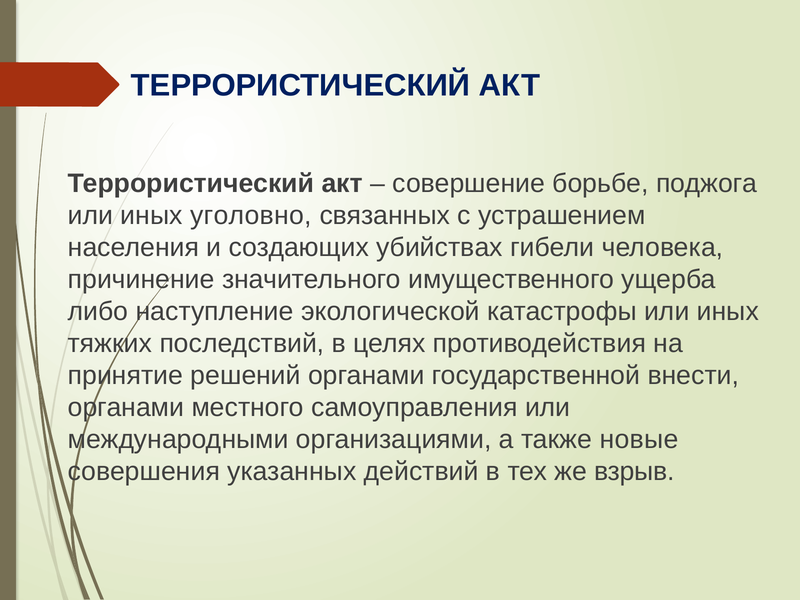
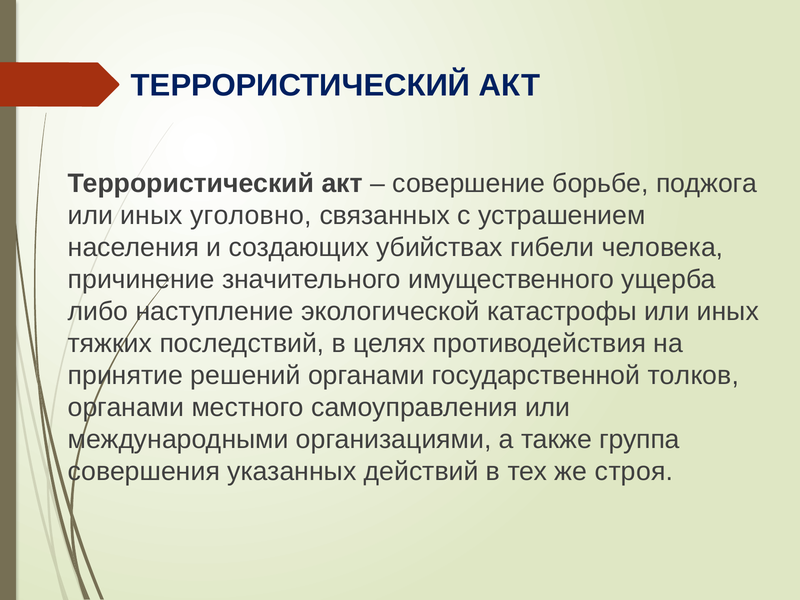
внести: внести -> толков
новые: новые -> группа
взрыв: взрыв -> строя
